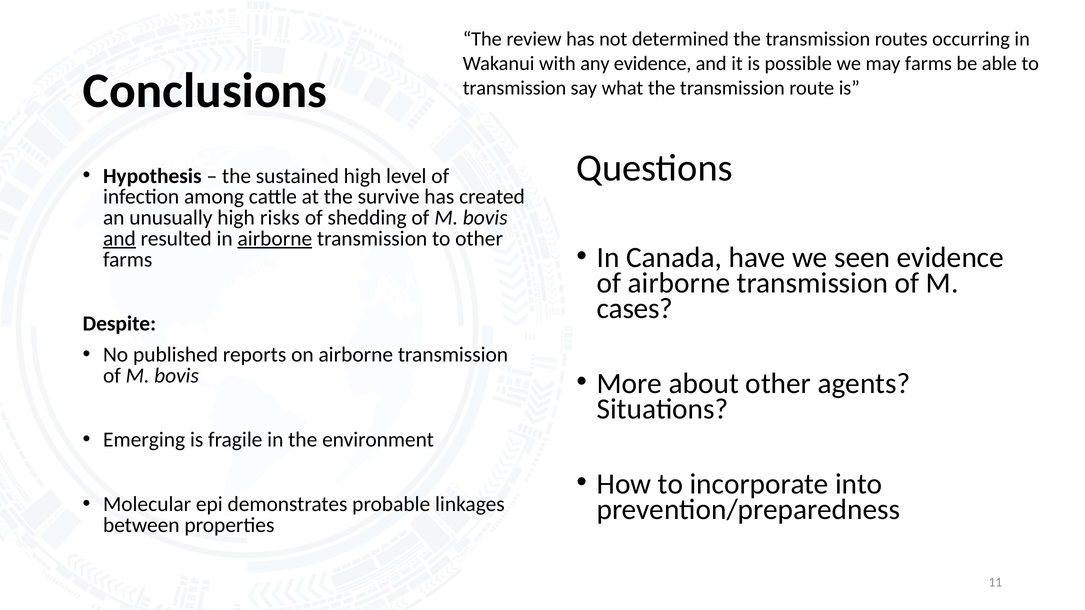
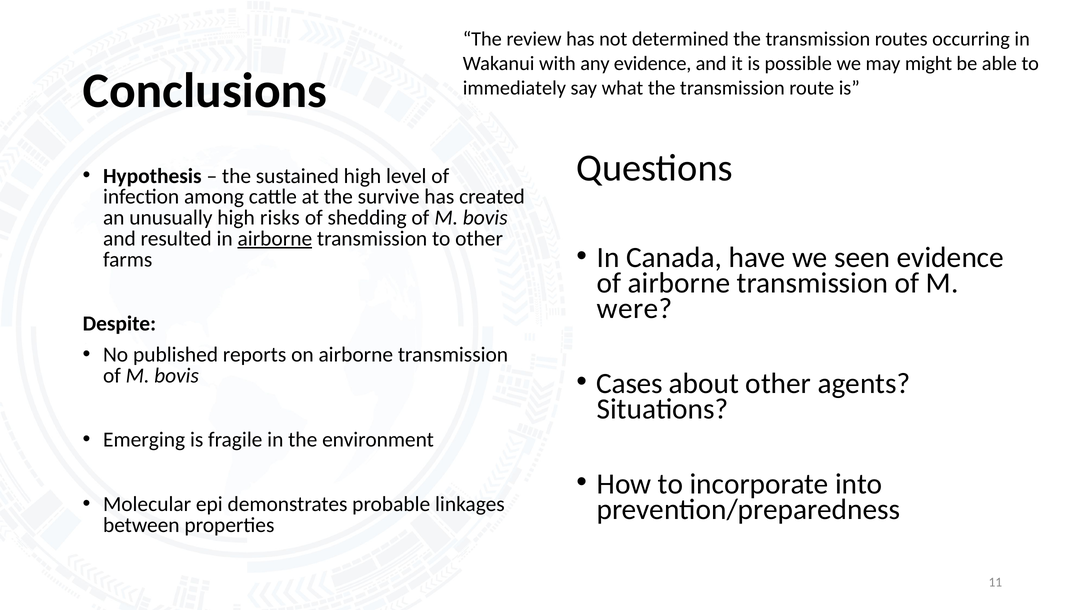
may farms: farms -> might
transmission at (514, 88): transmission -> immediately
and at (119, 239) underline: present -> none
cases: cases -> were
More: More -> Cases
